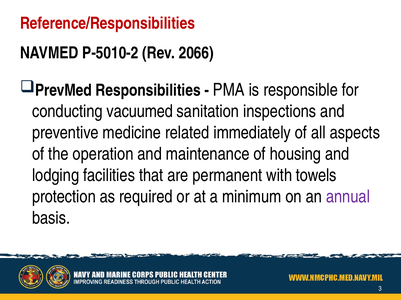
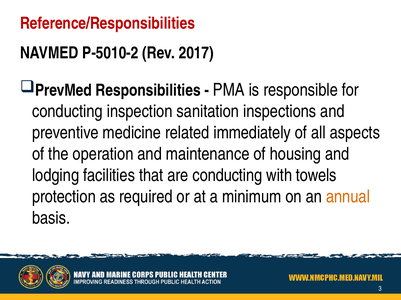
2066: 2066 -> 2017
vacuumed: vacuumed -> inspection
are permanent: permanent -> conducting
annual colour: purple -> orange
